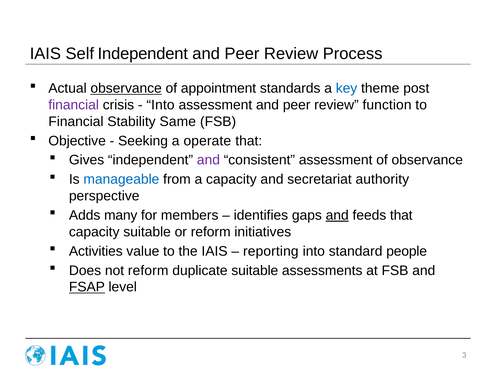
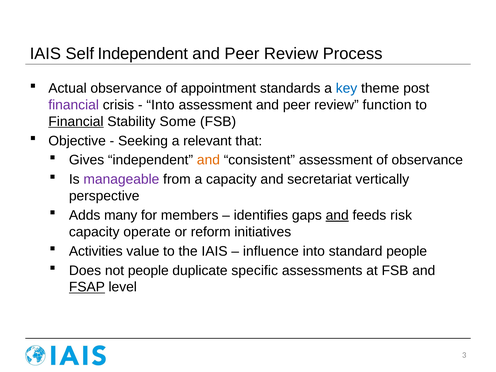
observance at (126, 88) underline: present -> none
Financial at (76, 121) underline: none -> present
Same: Same -> Some
operate: operate -> relevant
and at (208, 160) colour: purple -> orange
manageable colour: blue -> purple
authority: authority -> vertically
feeds that: that -> risk
capacity suitable: suitable -> operate
reporting: reporting -> influence
not reform: reform -> people
duplicate suitable: suitable -> specific
